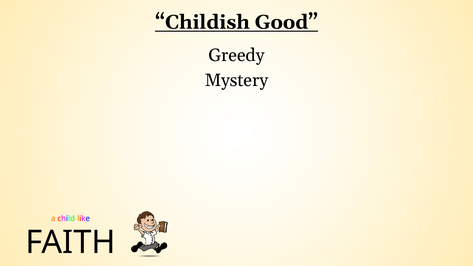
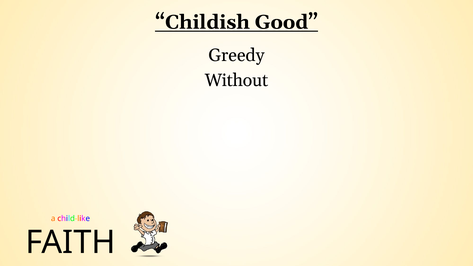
Mystery: Mystery -> Without
